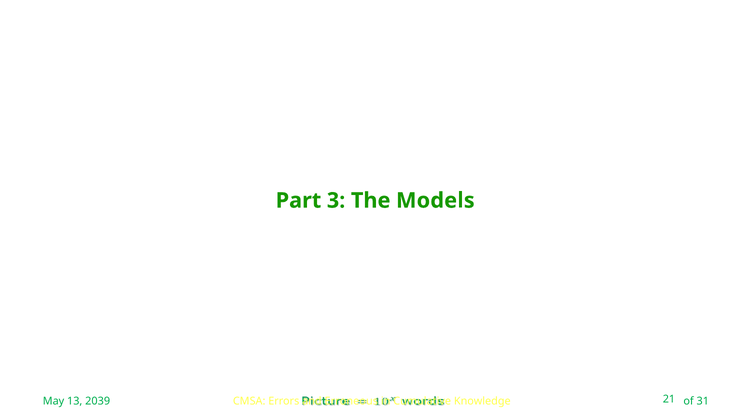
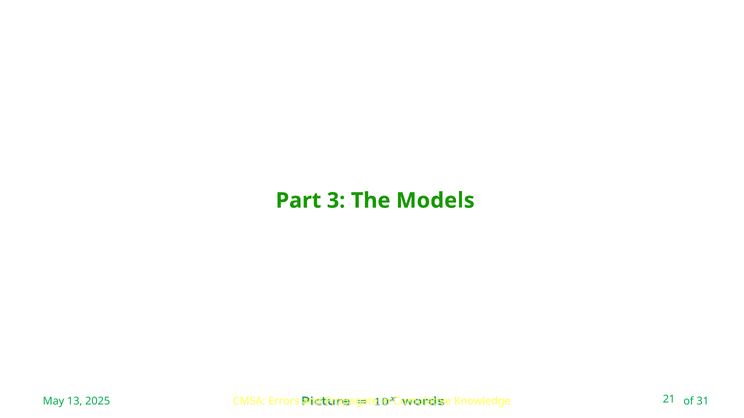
2039: 2039 -> 2025
Erroneous: Erroneous -> Propagate
